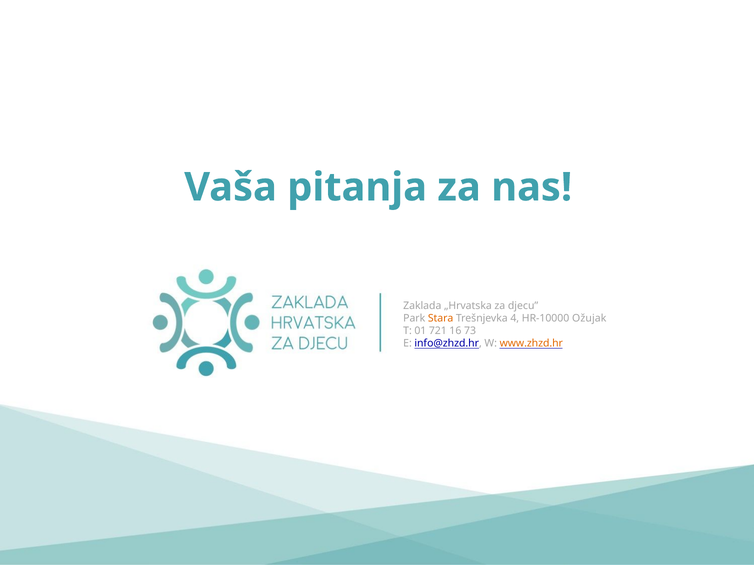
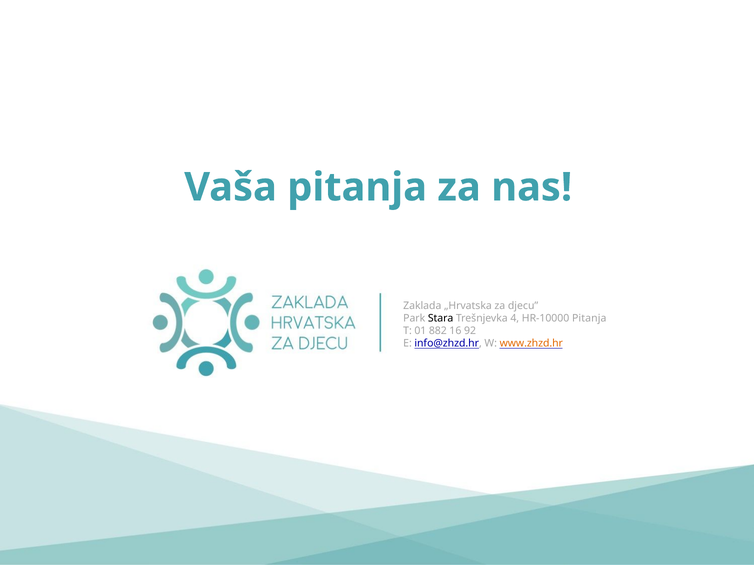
Stara colour: orange -> black
HR-10000 Ožujak: Ožujak -> Pitanja
721: 721 -> 882
73: 73 -> 92
